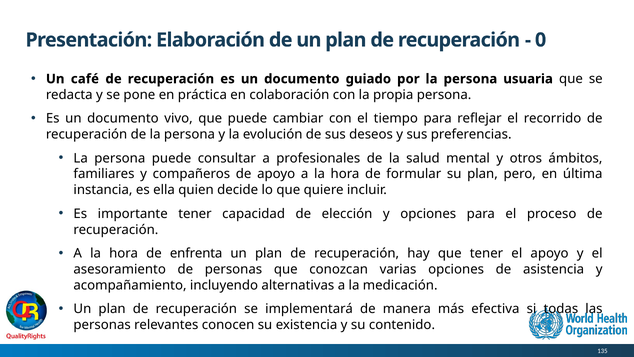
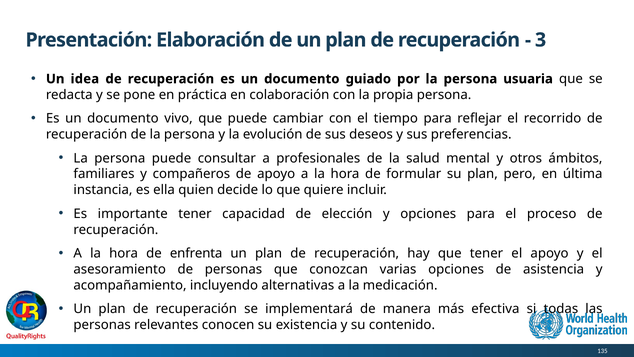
0: 0 -> 3
café: café -> idea
